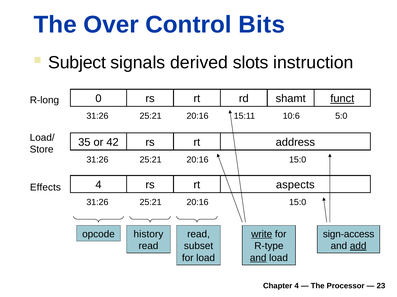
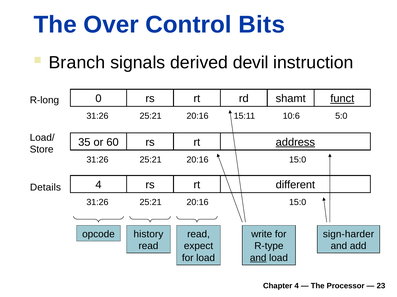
Subject: Subject -> Branch
slots: slots -> devil
42: 42 -> 60
address underline: none -> present
aspects: aspects -> different
Effects: Effects -> Details
write underline: present -> none
sign-access: sign-access -> sign-harder
subset: subset -> expect
add underline: present -> none
